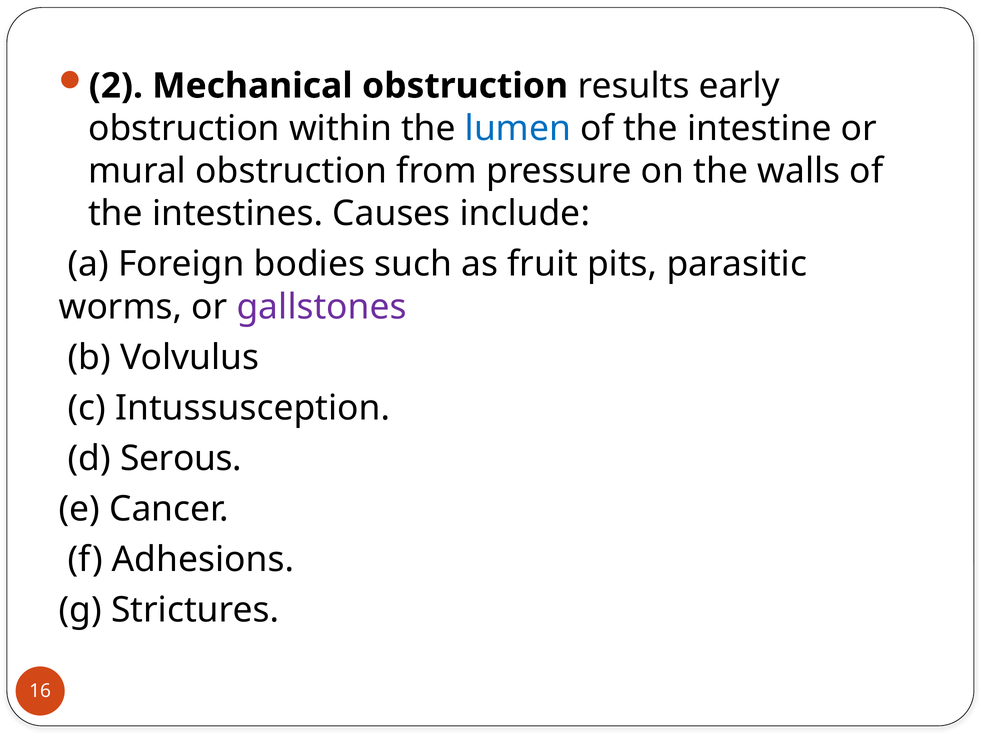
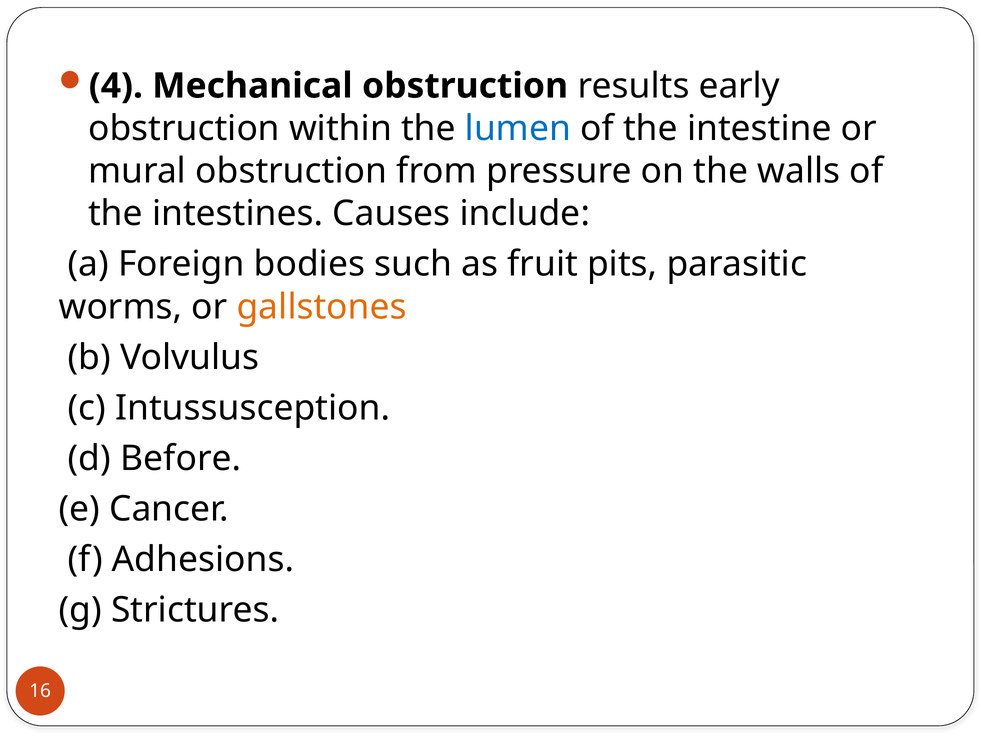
2: 2 -> 4
gallstones colour: purple -> orange
Serous: Serous -> Before
